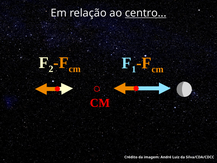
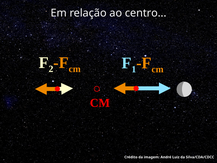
centro underline: present -> none
